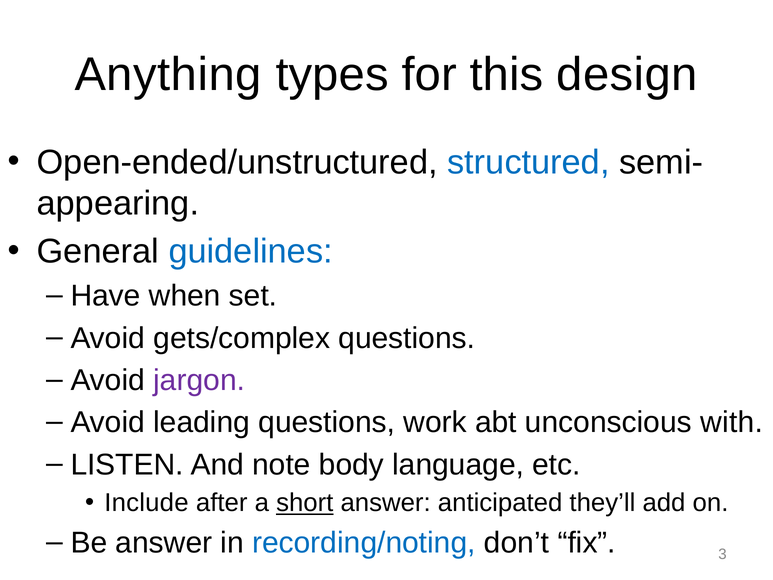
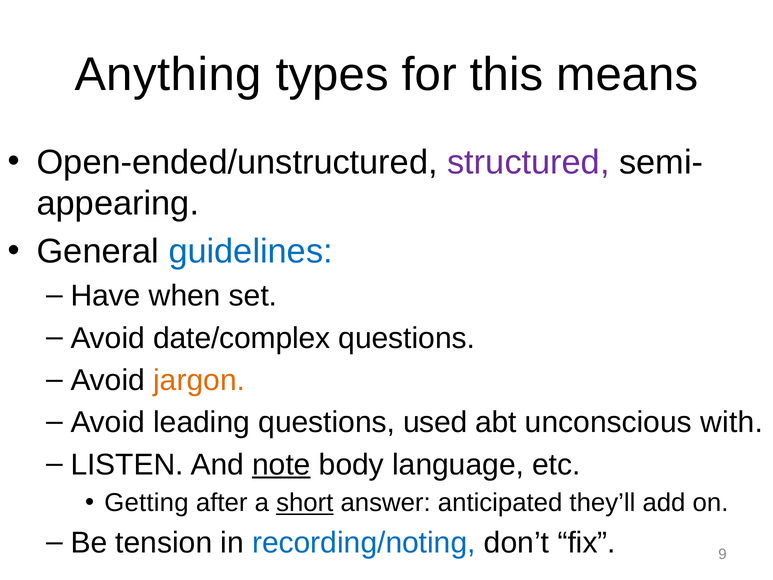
design: design -> means
structured colour: blue -> purple
gets/complex: gets/complex -> date/complex
jargon colour: purple -> orange
work: work -> used
note underline: none -> present
Include: Include -> Getting
Be answer: answer -> tension
3: 3 -> 9
